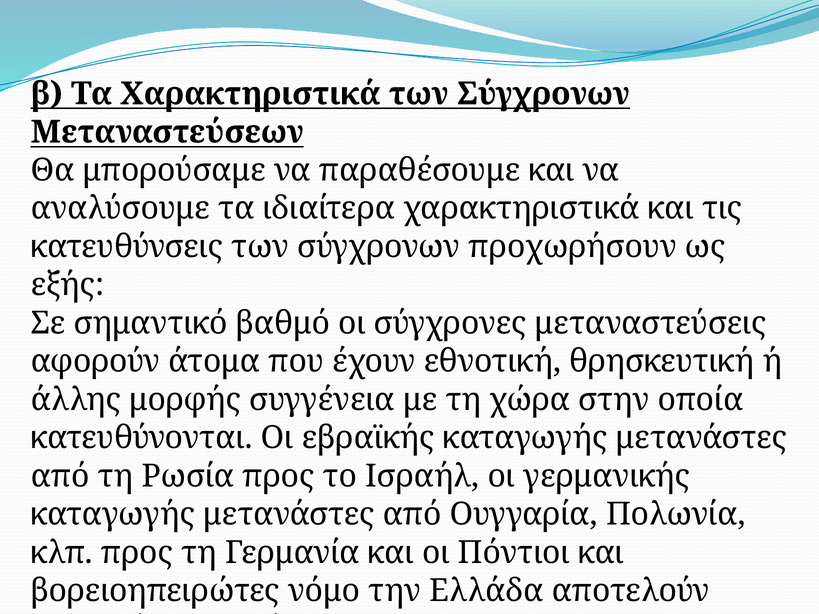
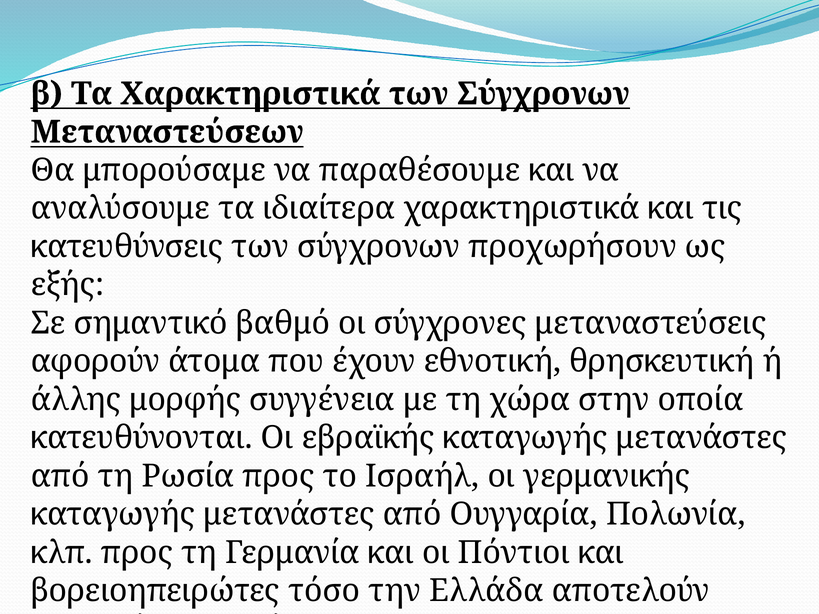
νόμο: νόμο -> τόσο
